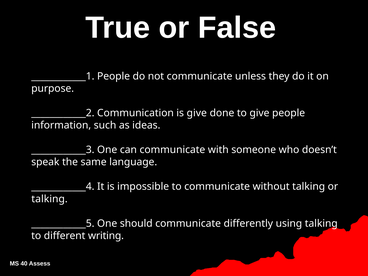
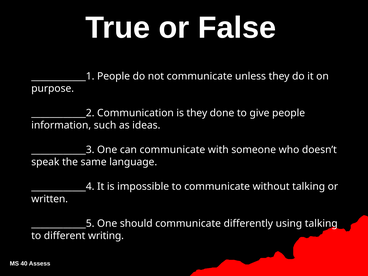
is give: give -> they
talking at (50, 199): talking -> written
